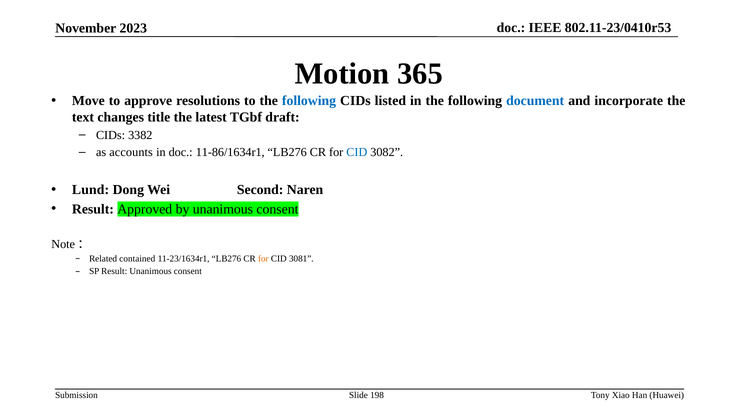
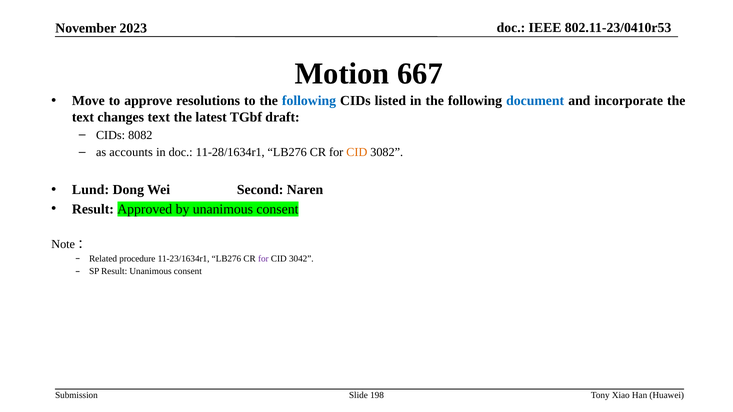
365: 365 -> 667
changes title: title -> text
3382: 3382 -> 8082
11-86/1634r1: 11-86/1634r1 -> 11-28/1634r1
CID at (357, 152) colour: blue -> orange
contained: contained -> procedure
for at (263, 259) colour: orange -> purple
3081: 3081 -> 3042
